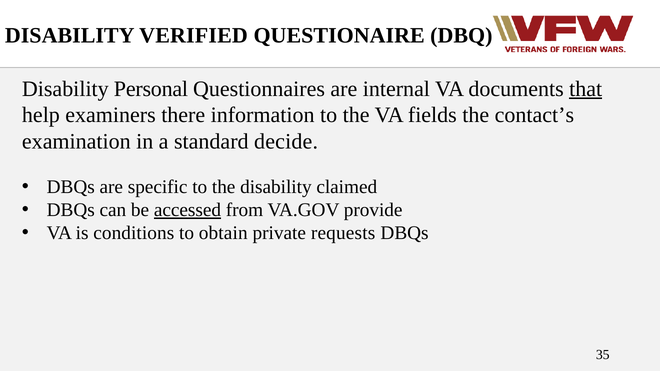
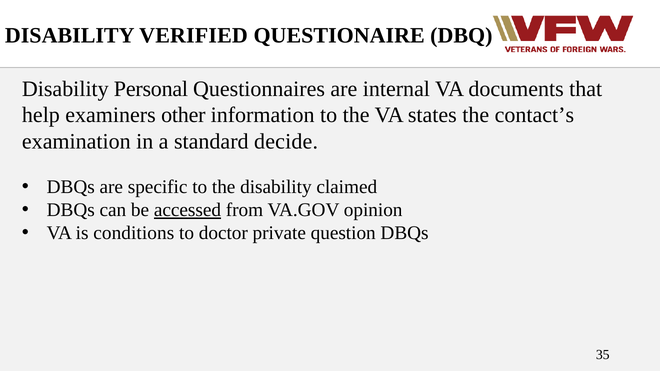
that underline: present -> none
there: there -> other
fields: fields -> states
provide: provide -> opinion
obtain: obtain -> doctor
requests: requests -> question
